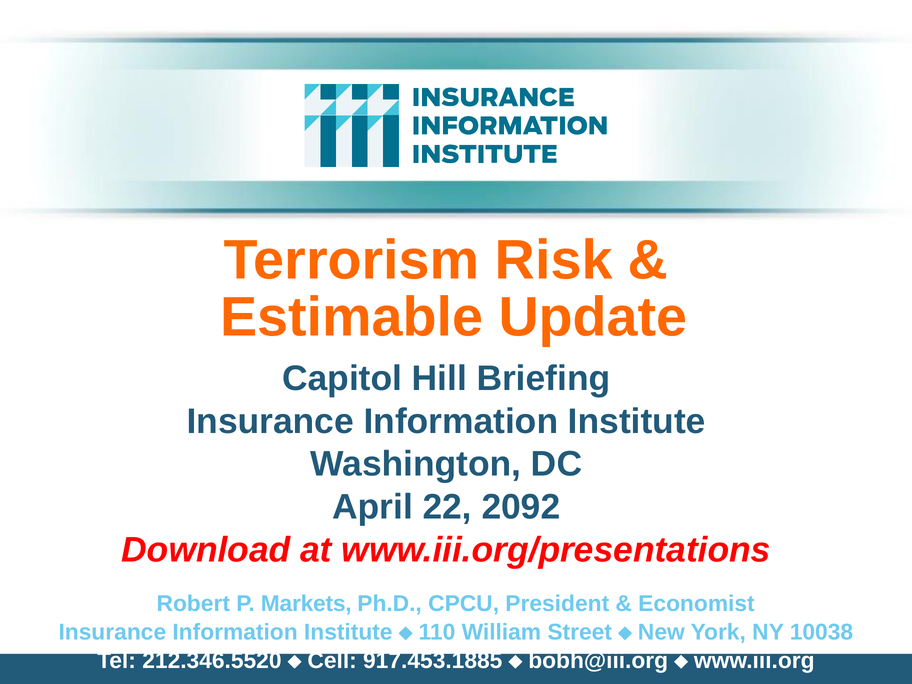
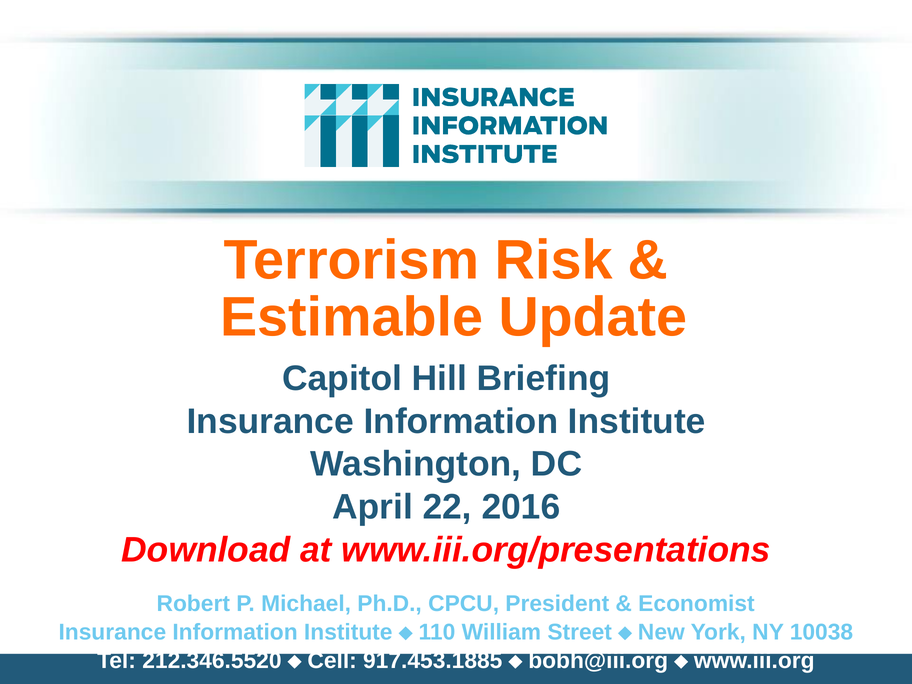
2092: 2092 -> 2016
Markets: Markets -> Michael
